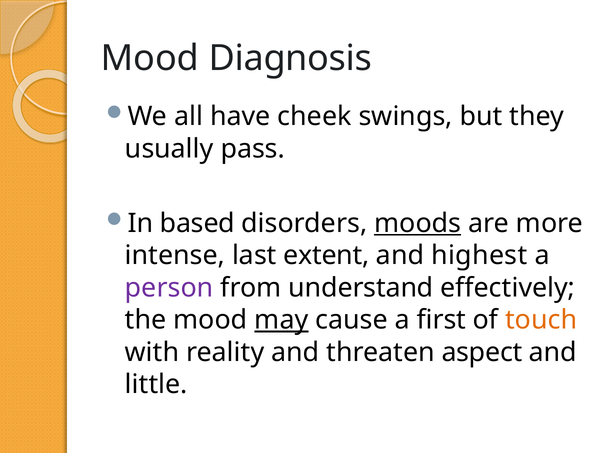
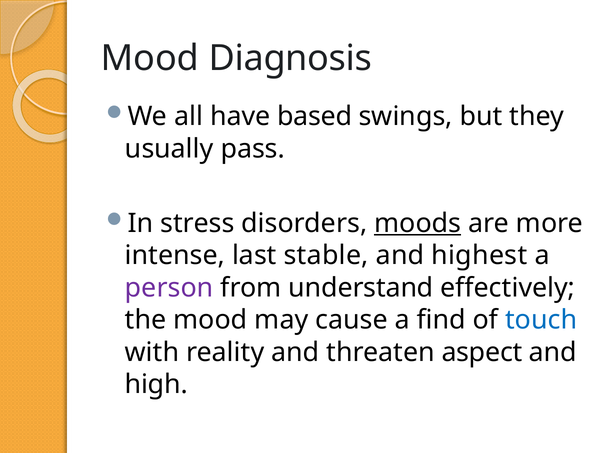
cheek: cheek -> based
based: based -> stress
extent: extent -> stable
may underline: present -> none
first: first -> find
touch colour: orange -> blue
little: little -> high
